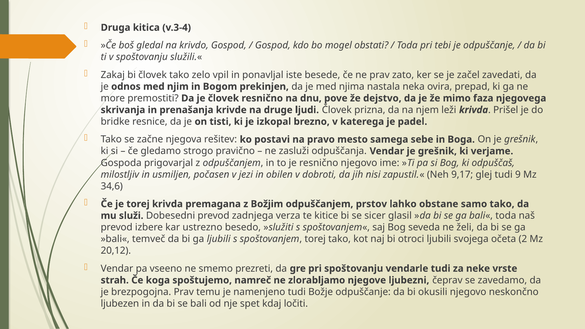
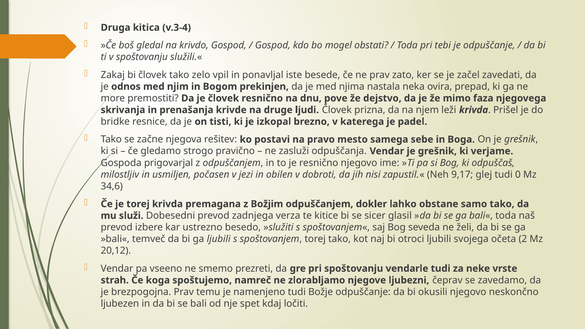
9: 9 -> 0
prstov: prstov -> dokler
